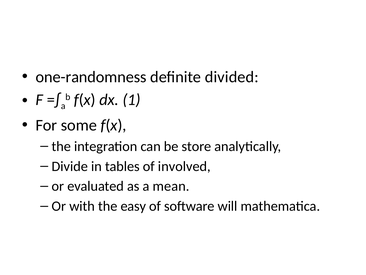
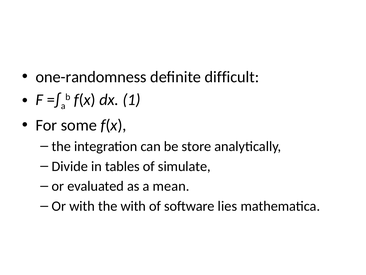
divided: divided -> difficult
involved: involved -> simulate
the easy: easy -> with
will: will -> lies
